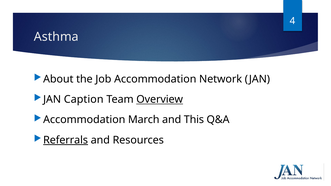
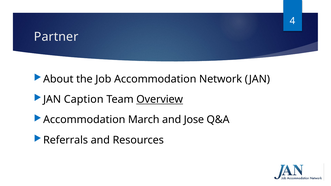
Asthma: Asthma -> Partner
This: This -> Jose
Referrals underline: present -> none
